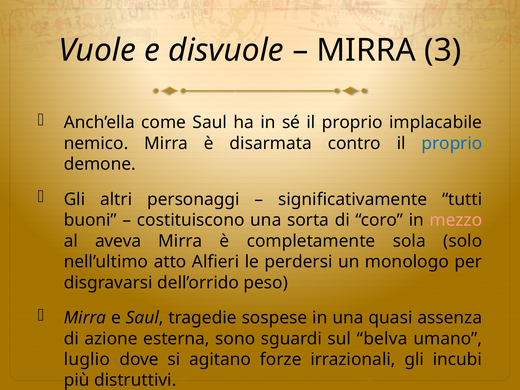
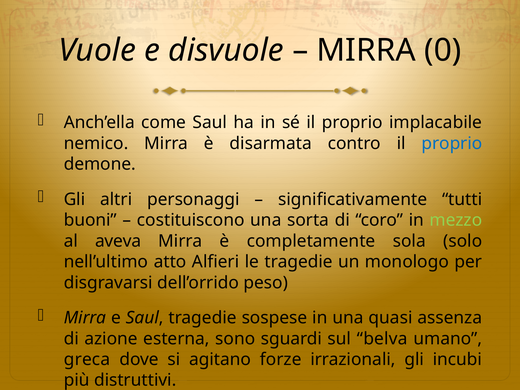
3: 3 -> 0
mezzo colour: pink -> light green
le perdersi: perdersi -> tragedie
luglio: luglio -> greca
